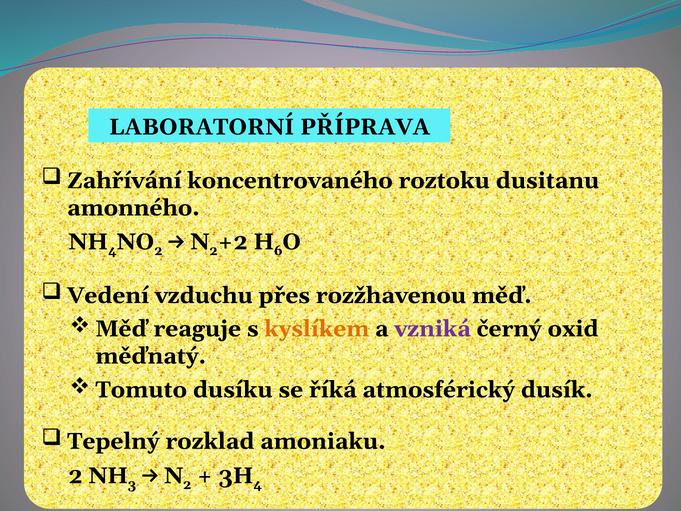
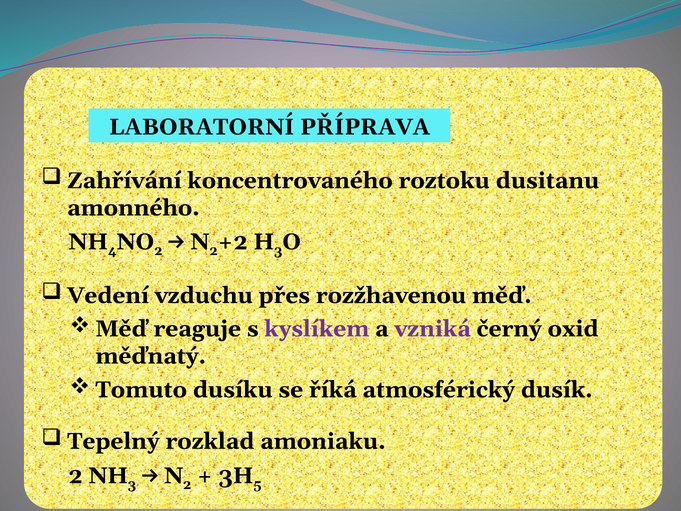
6 at (278, 251): 6 -> 3
kyslíkem colour: orange -> purple
4 at (258, 484): 4 -> 5
